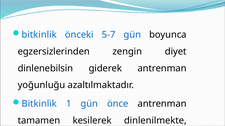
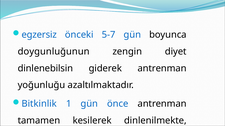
bitkinlik at (39, 35): bitkinlik -> egzersiz
egzersizlerinden: egzersizlerinden -> doygunluğunun
